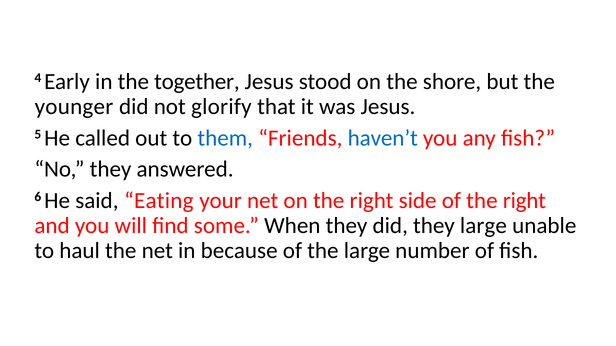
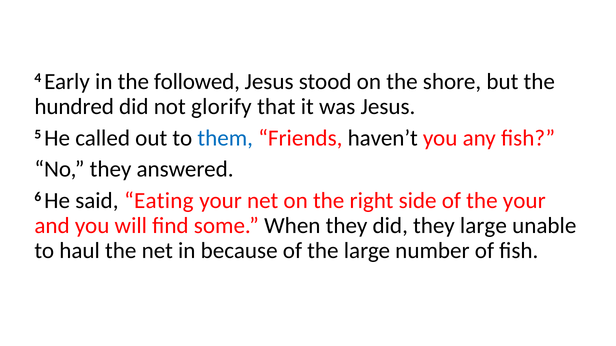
together: together -> followed
younger: younger -> hundred
haven’t colour: blue -> black
of the right: right -> your
